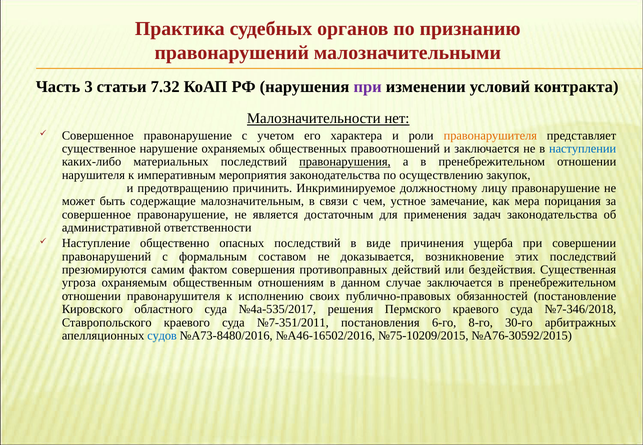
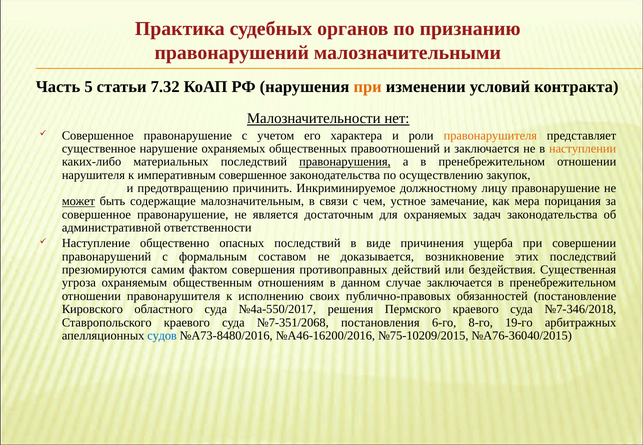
3: 3 -> 5
при at (368, 87) colour: purple -> orange
наступлении colour: blue -> orange
императивным мероприятия: мероприятия -> совершенное
может underline: none -> present
для применения: применения -> охраняемых
№4а-535/2017: №4а-535/2017 -> №4а-550/2017
№7-351/2011: №7-351/2011 -> №7-351/2068
30-го: 30-го -> 19-го
№А46-16502/2016: №А46-16502/2016 -> №А46-16200/2016
№А76-30592/2015: №А76-30592/2015 -> №А76-36040/2015
